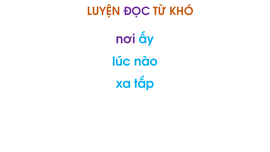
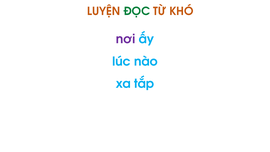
ĐỌC colour: purple -> green
